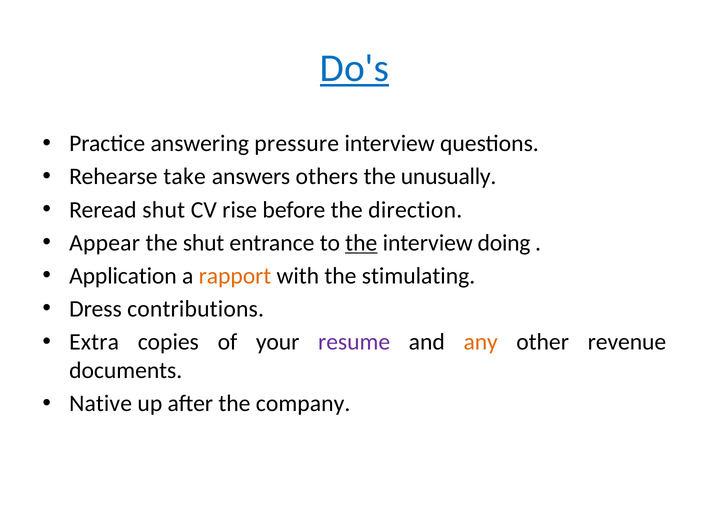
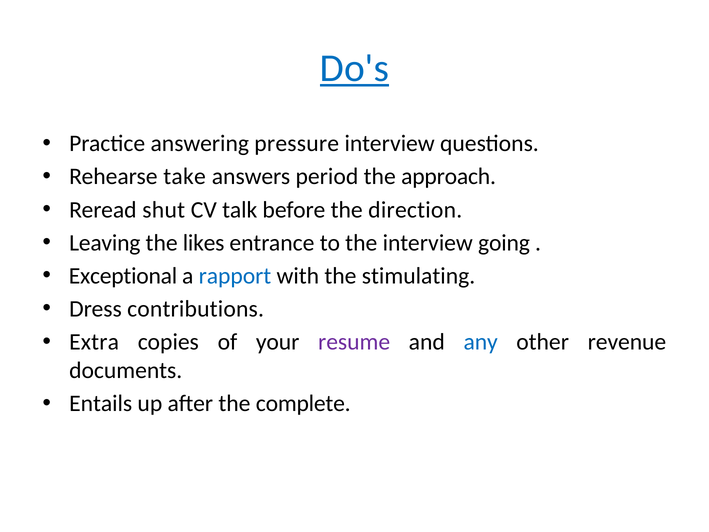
others: others -> period
unusually: unusually -> approach
rise: rise -> talk
Appear: Appear -> Leaving
the shut: shut -> likes
the at (361, 243) underline: present -> none
doing: doing -> going
Application: Application -> Exceptional
rapport colour: orange -> blue
any colour: orange -> blue
Native: Native -> Entails
company: company -> complete
